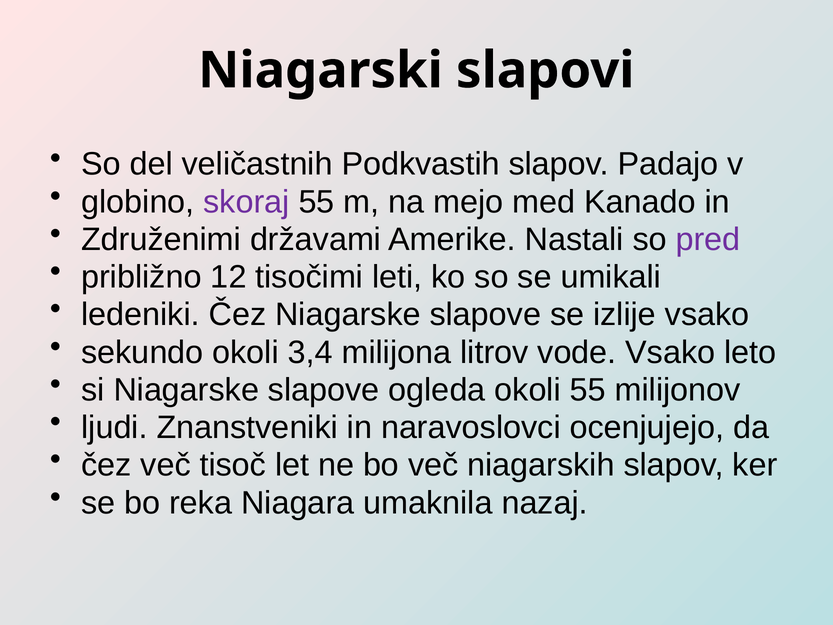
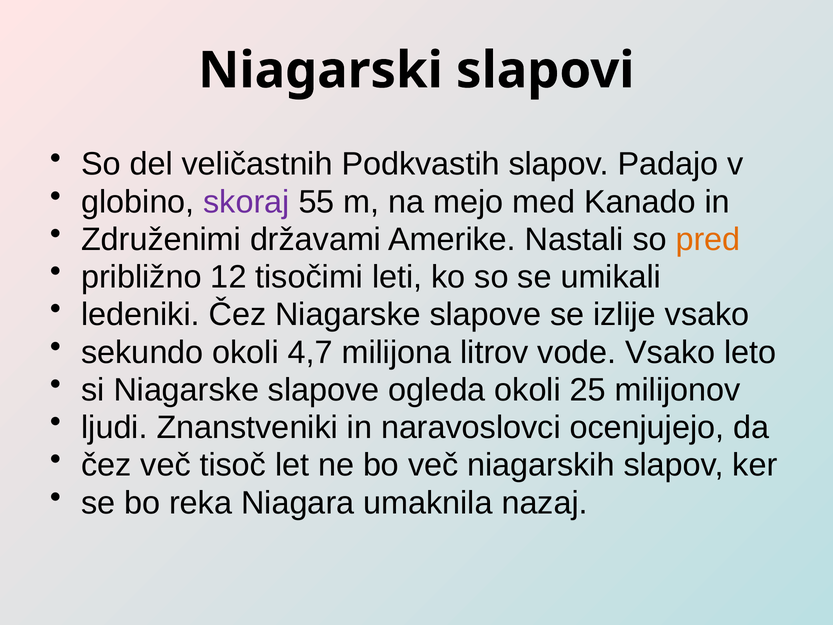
pred colour: purple -> orange
3,4: 3,4 -> 4,7
okoli 55: 55 -> 25
